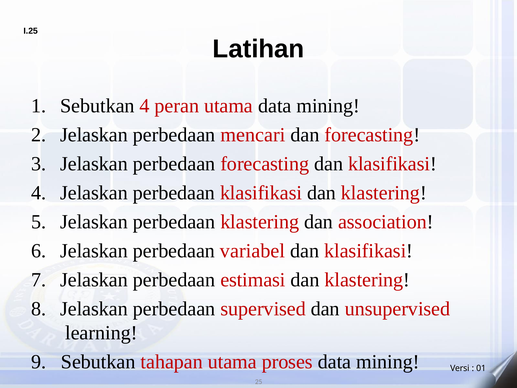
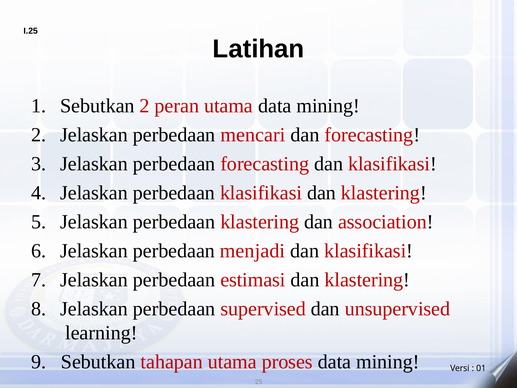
Sebutkan 4: 4 -> 2
variabel: variabel -> menjadi
